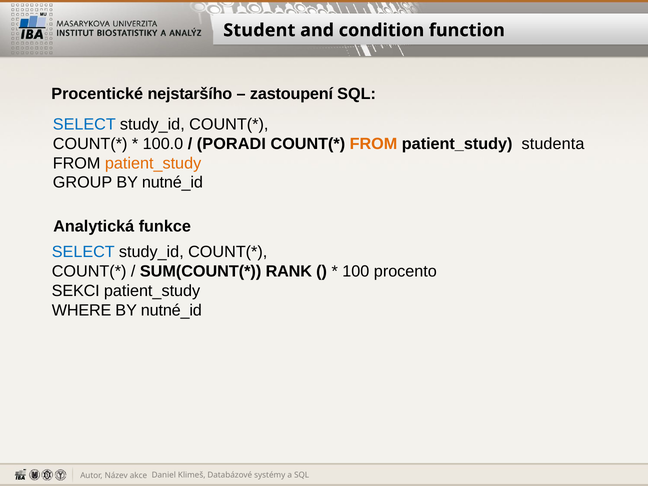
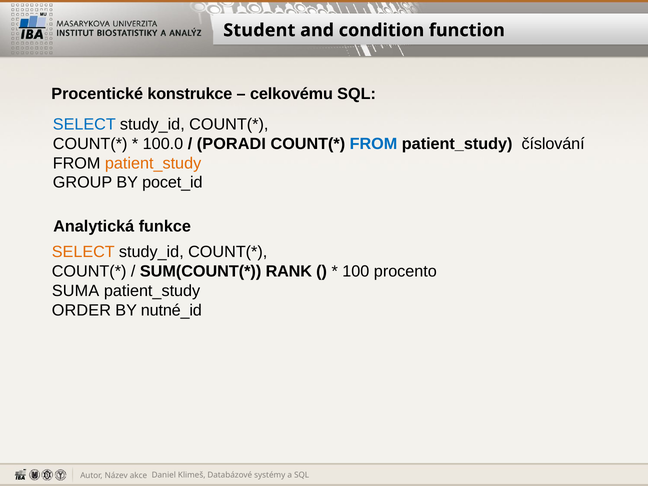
nejstaršího: nejstaršího -> konstrukce
zastoupení: zastoupení -> celkovému
FROM at (373, 144) colour: orange -> blue
studenta: studenta -> číslování
GROUP BY nutné_id: nutné_id -> pocet_id
SELECT at (83, 252) colour: blue -> orange
SEKCI: SEKCI -> SUMA
WHERE: WHERE -> ORDER
